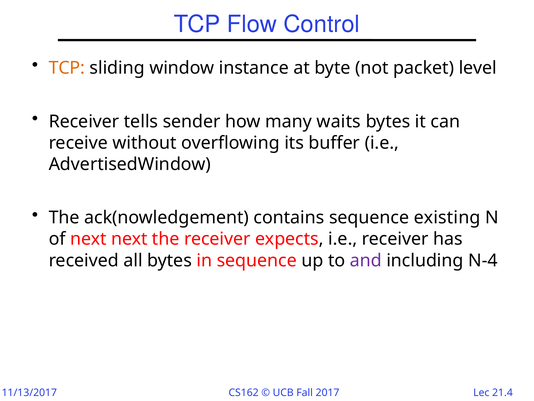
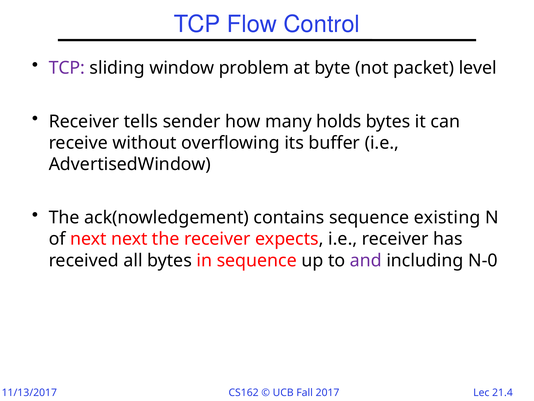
TCP at (67, 68) colour: orange -> purple
instance: instance -> problem
waits: waits -> holds
N-4: N-4 -> N-0
